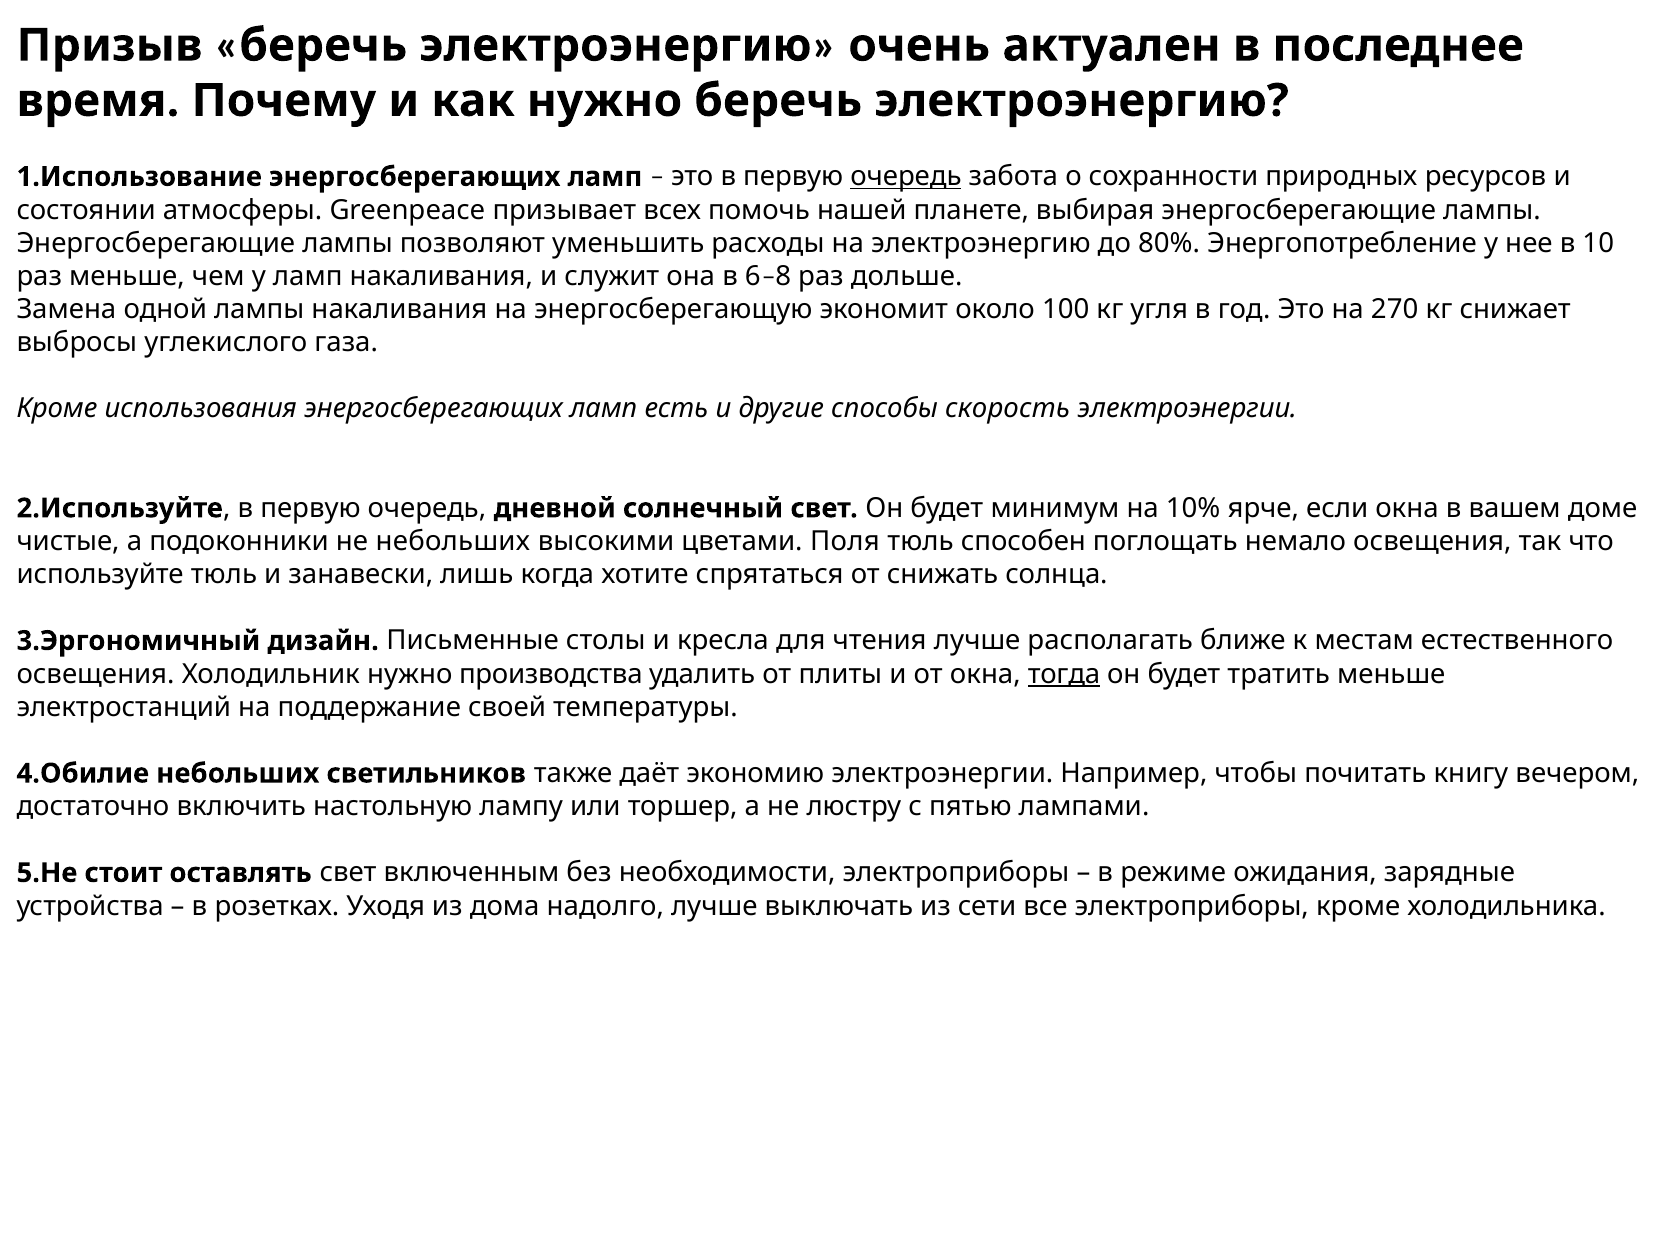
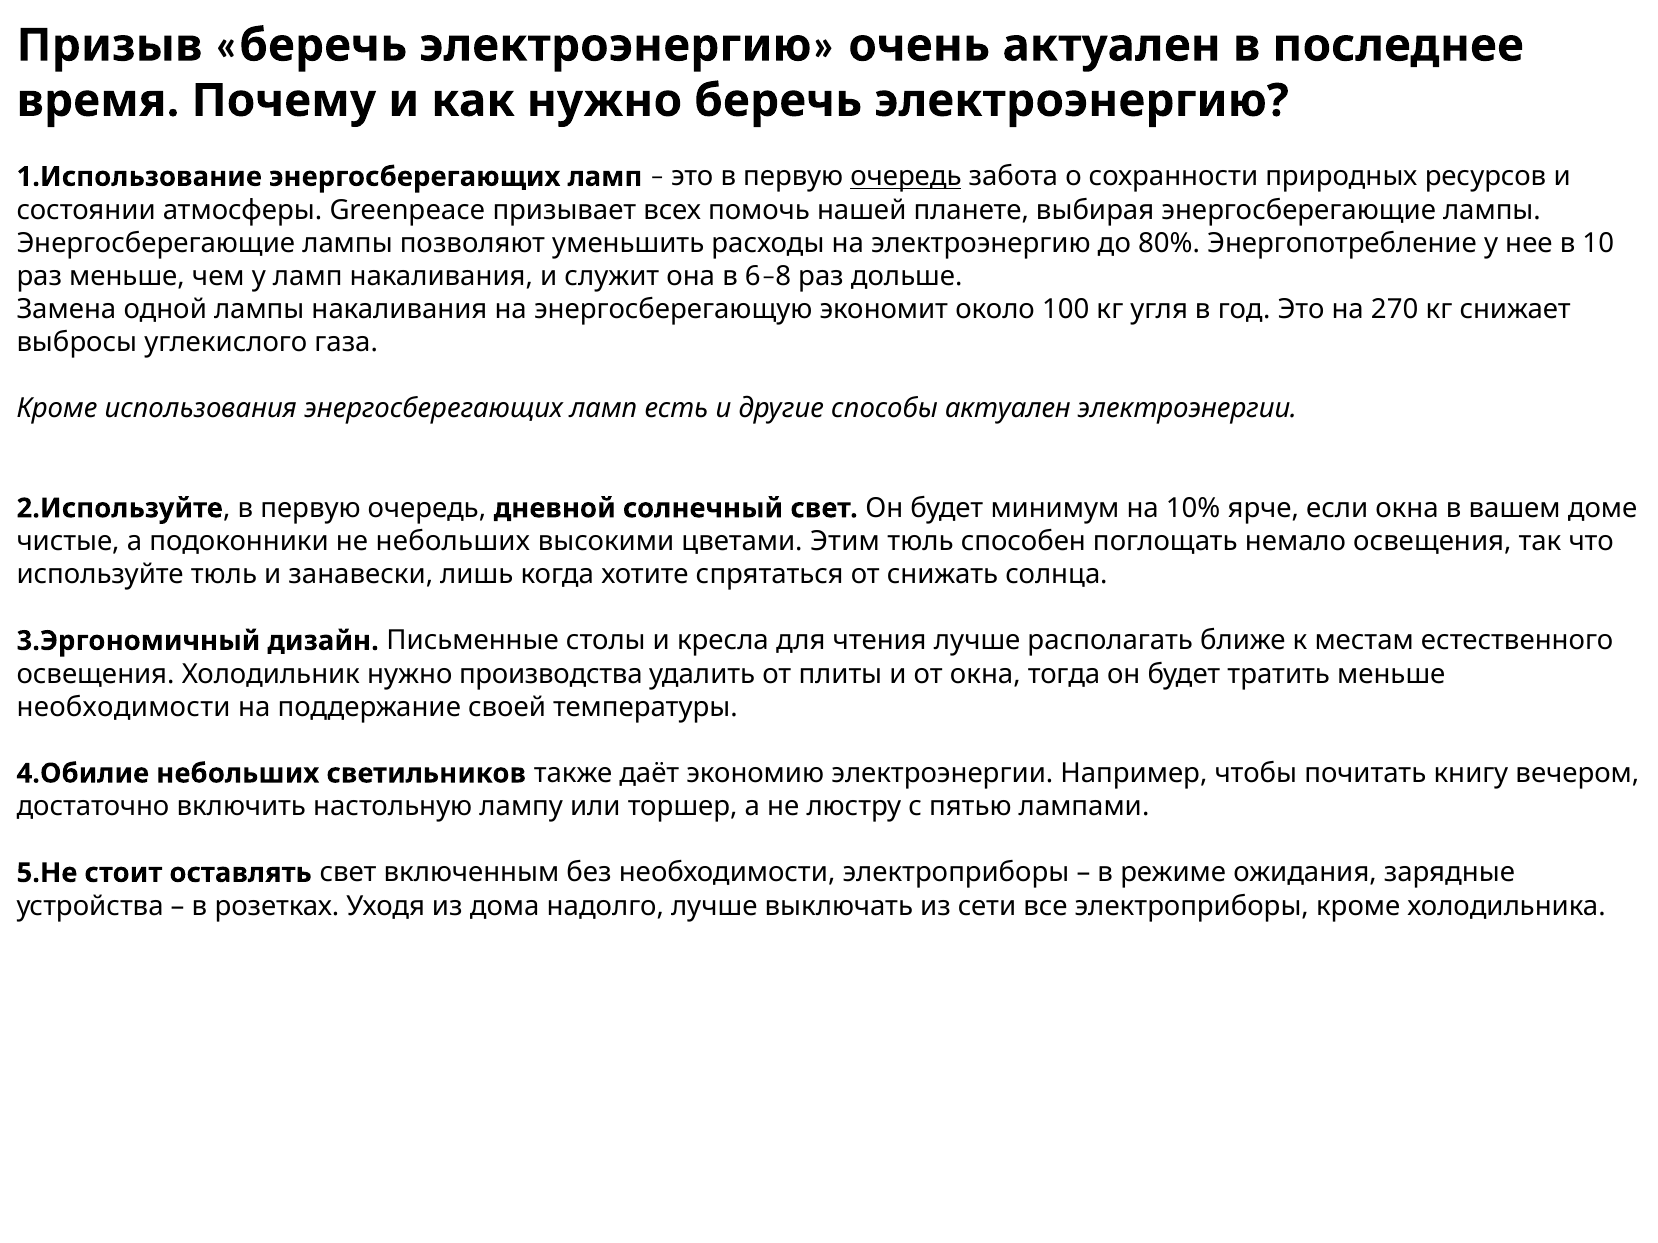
способы скорость: скорость -> актуален
Поля: Поля -> Этим
тогда underline: present -> none
электростанций at (124, 707): электростанций -> необходимости
